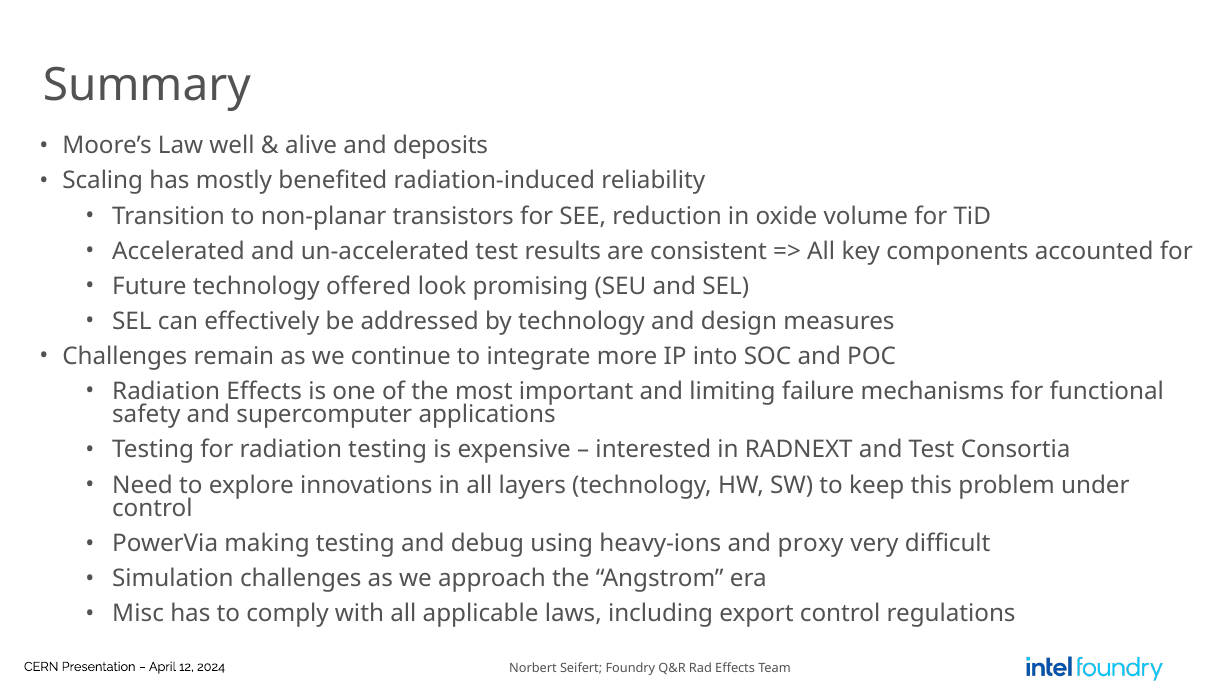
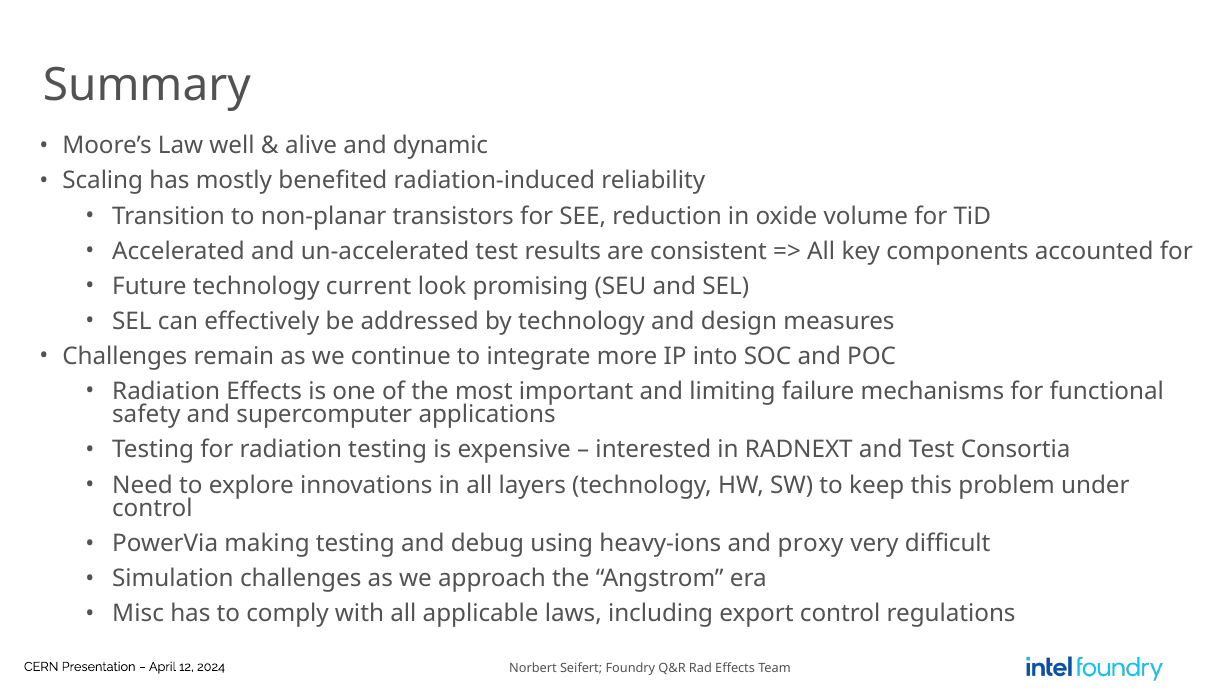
deposits: deposits -> dynamic
offered: offered -> current
